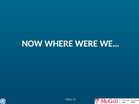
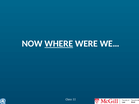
WHERE underline: none -> present
